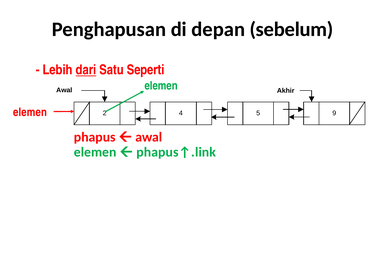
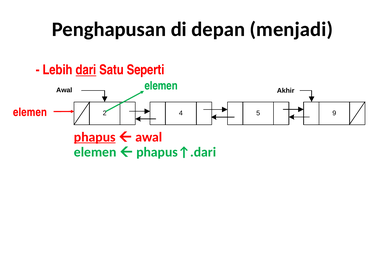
sebelum: sebelum -> menjadi
phapus underline: none -> present
phapus↑.link: phapus↑.link -> phapus↑.dari
